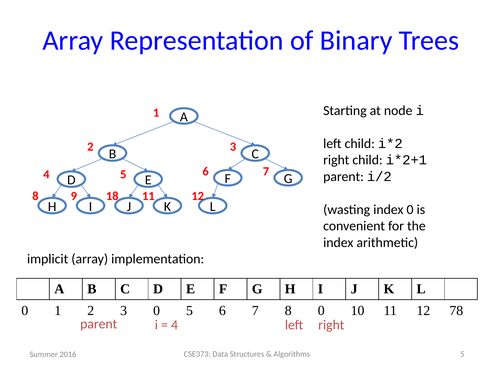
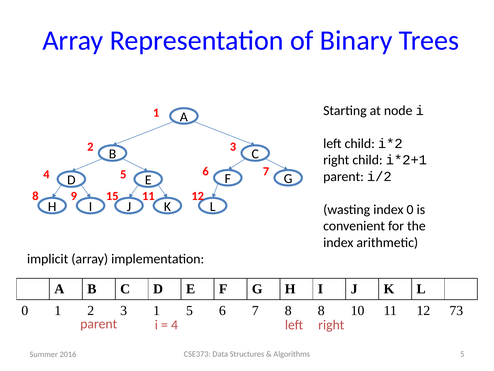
18: 18 -> 15
3 0: 0 -> 1
8 0: 0 -> 8
78: 78 -> 73
